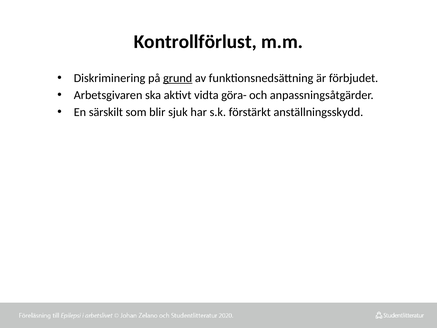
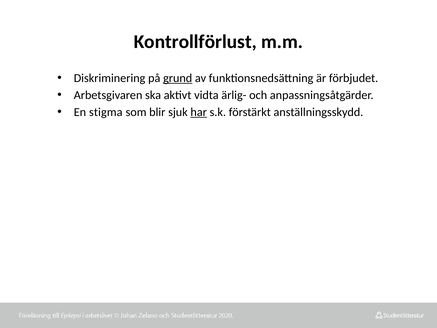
göra-: göra- -> ärlig-
särskilt: särskilt -> stigma
har underline: none -> present
